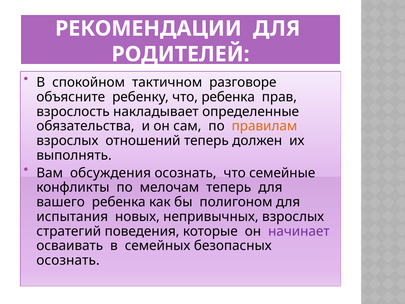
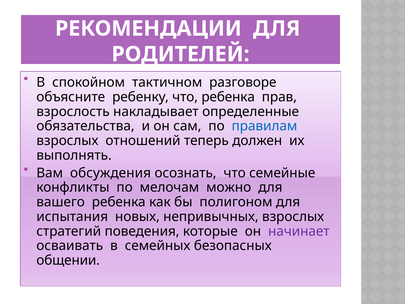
правилам colour: orange -> blue
мелочам теперь: теперь -> можно
осознать at (68, 260): осознать -> общении
